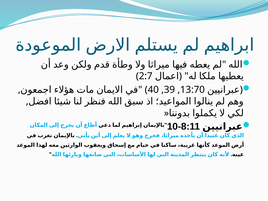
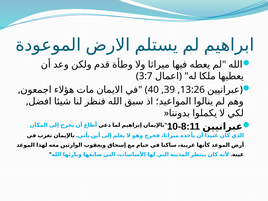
2:7: 2:7 -> 3:7
13:70: 13:70 -> 13:26
